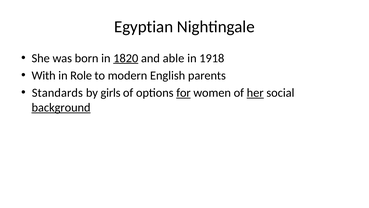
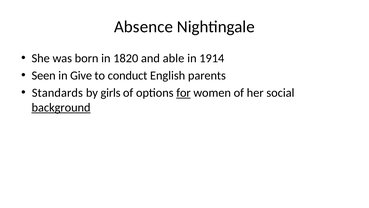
Egyptian: Egyptian -> Absence
1820 underline: present -> none
1918: 1918 -> 1914
With: With -> Seen
Role: Role -> Give
modern: modern -> conduct
her underline: present -> none
